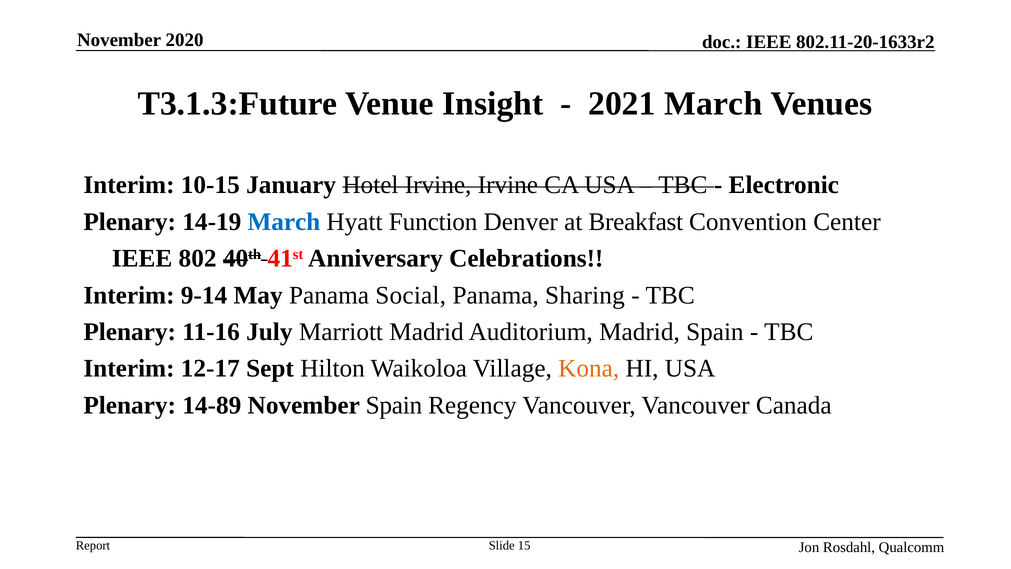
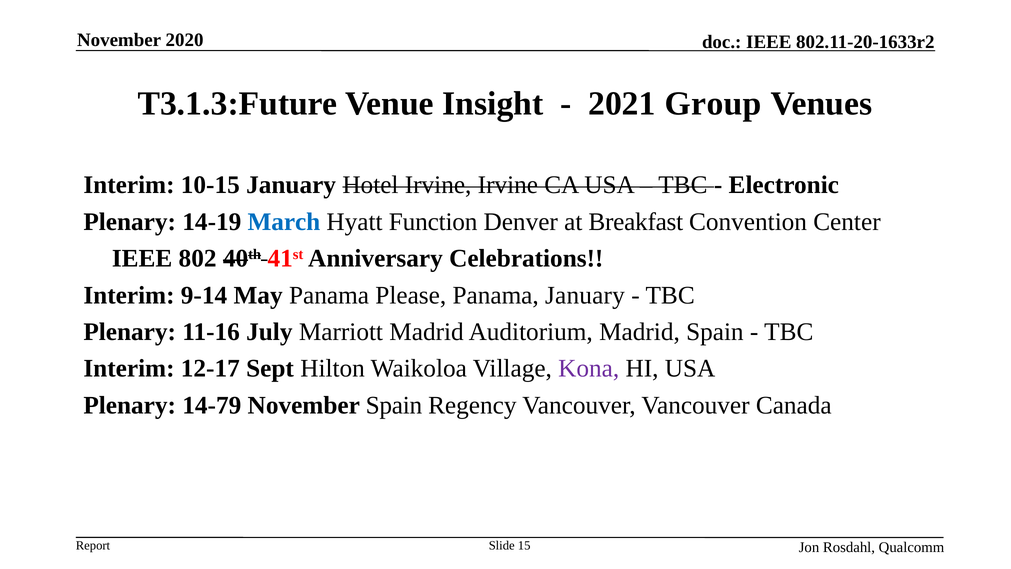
2021 March: March -> Group
Social: Social -> Please
Panama Sharing: Sharing -> January
Kona colour: orange -> purple
14-89: 14-89 -> 14-79
